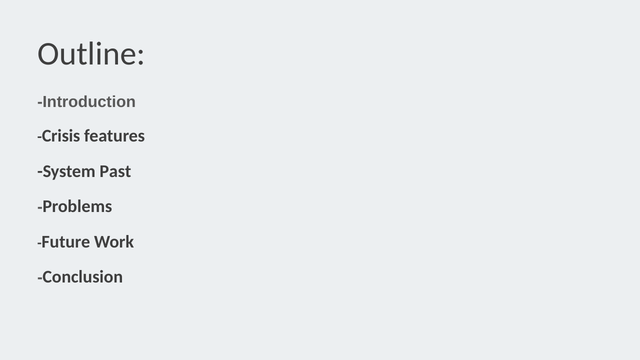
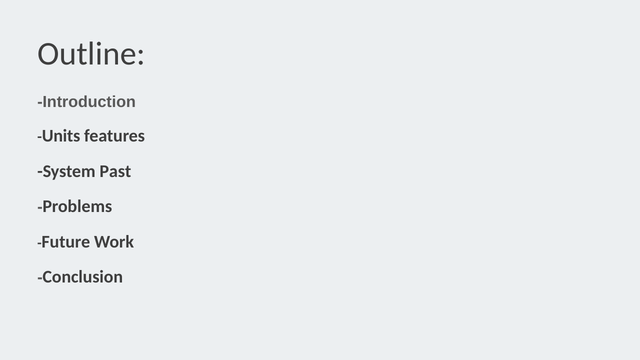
Crisis: Crisis -> Units
